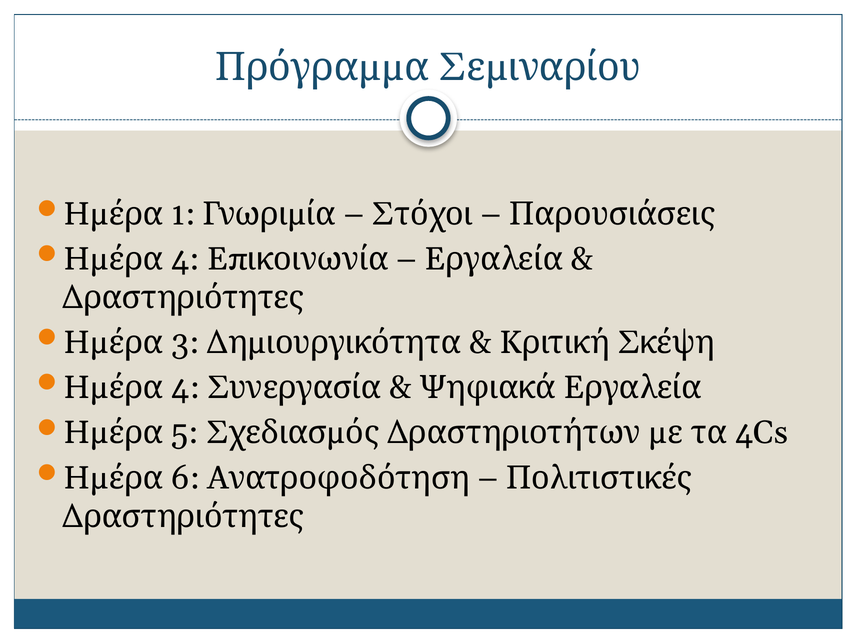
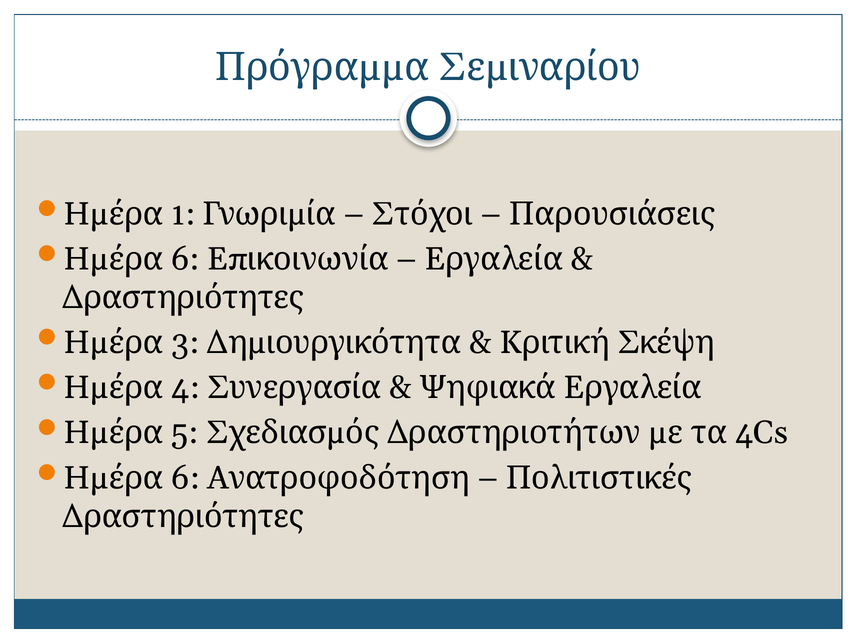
4 at (185, 259): 4 -> 6
